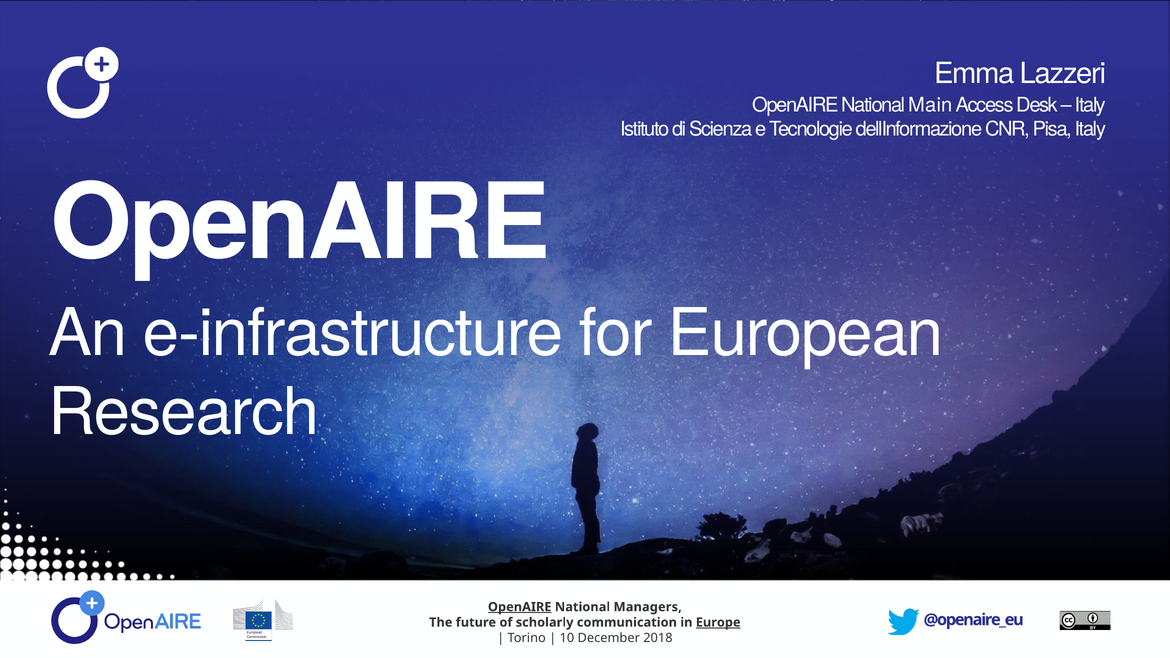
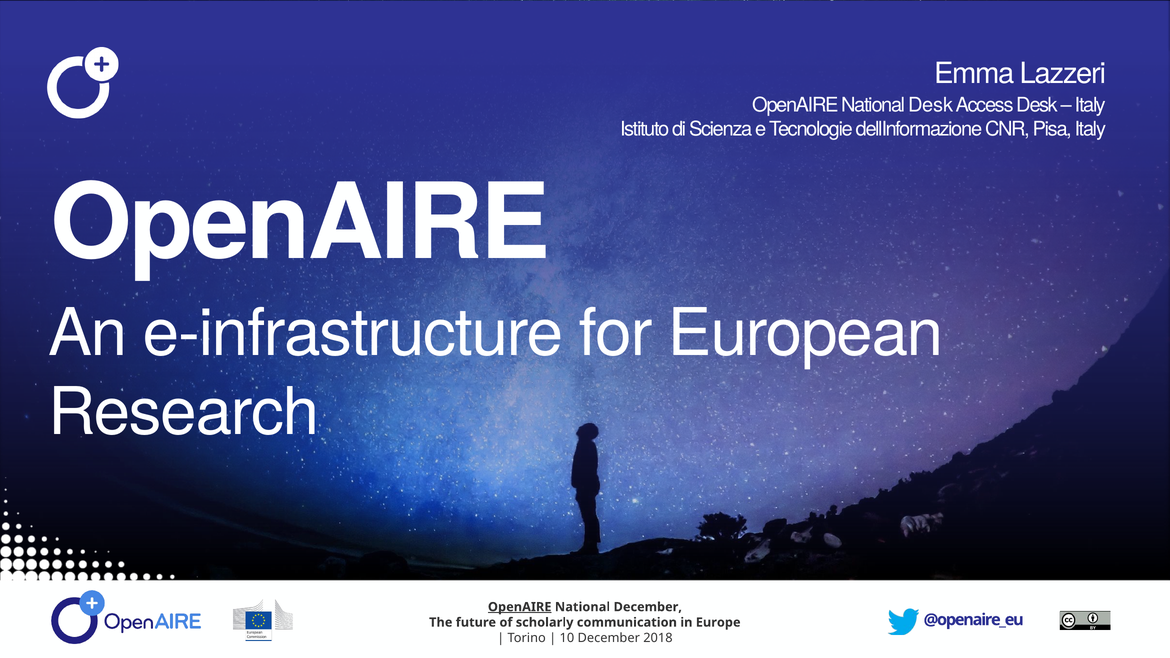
National Main: Main -> Desk
National Managers: Managers -> December
Europe underline: present -> none
